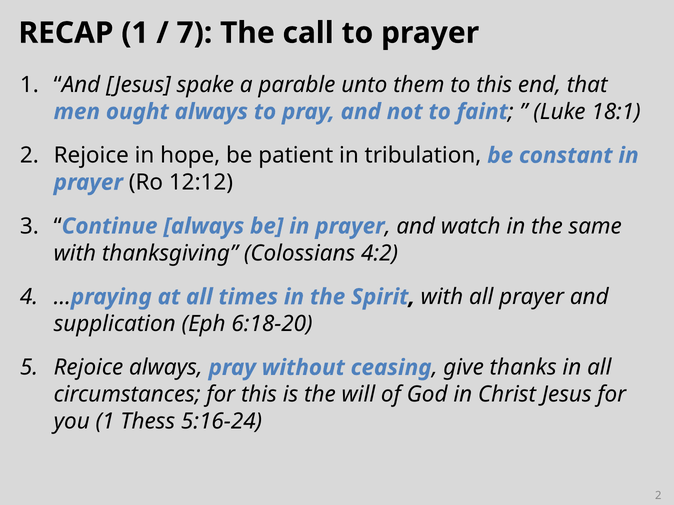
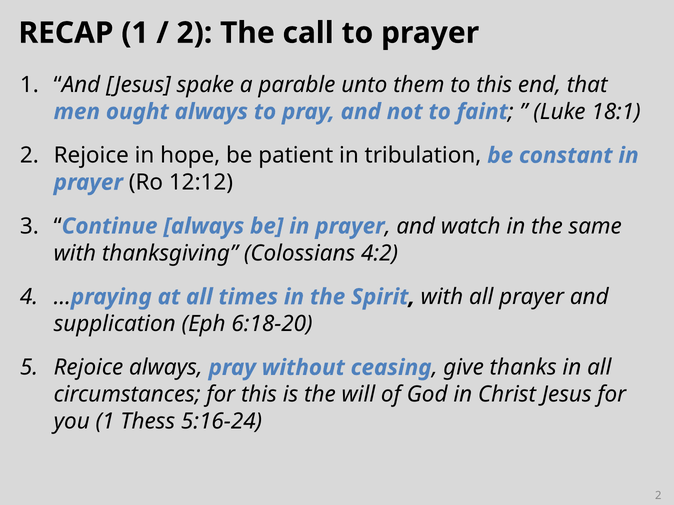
7 at (194, 33): 7 -> 2
